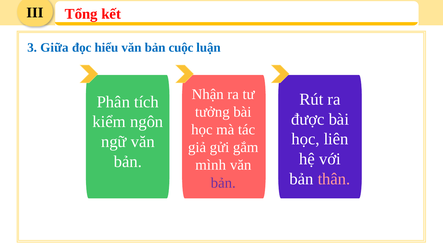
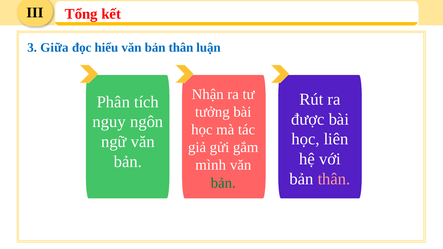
văn bản cuộc: cuộc -> thân
kiểm: kiểm -> nguy
bản at (223, 183) colour: purple -> green
